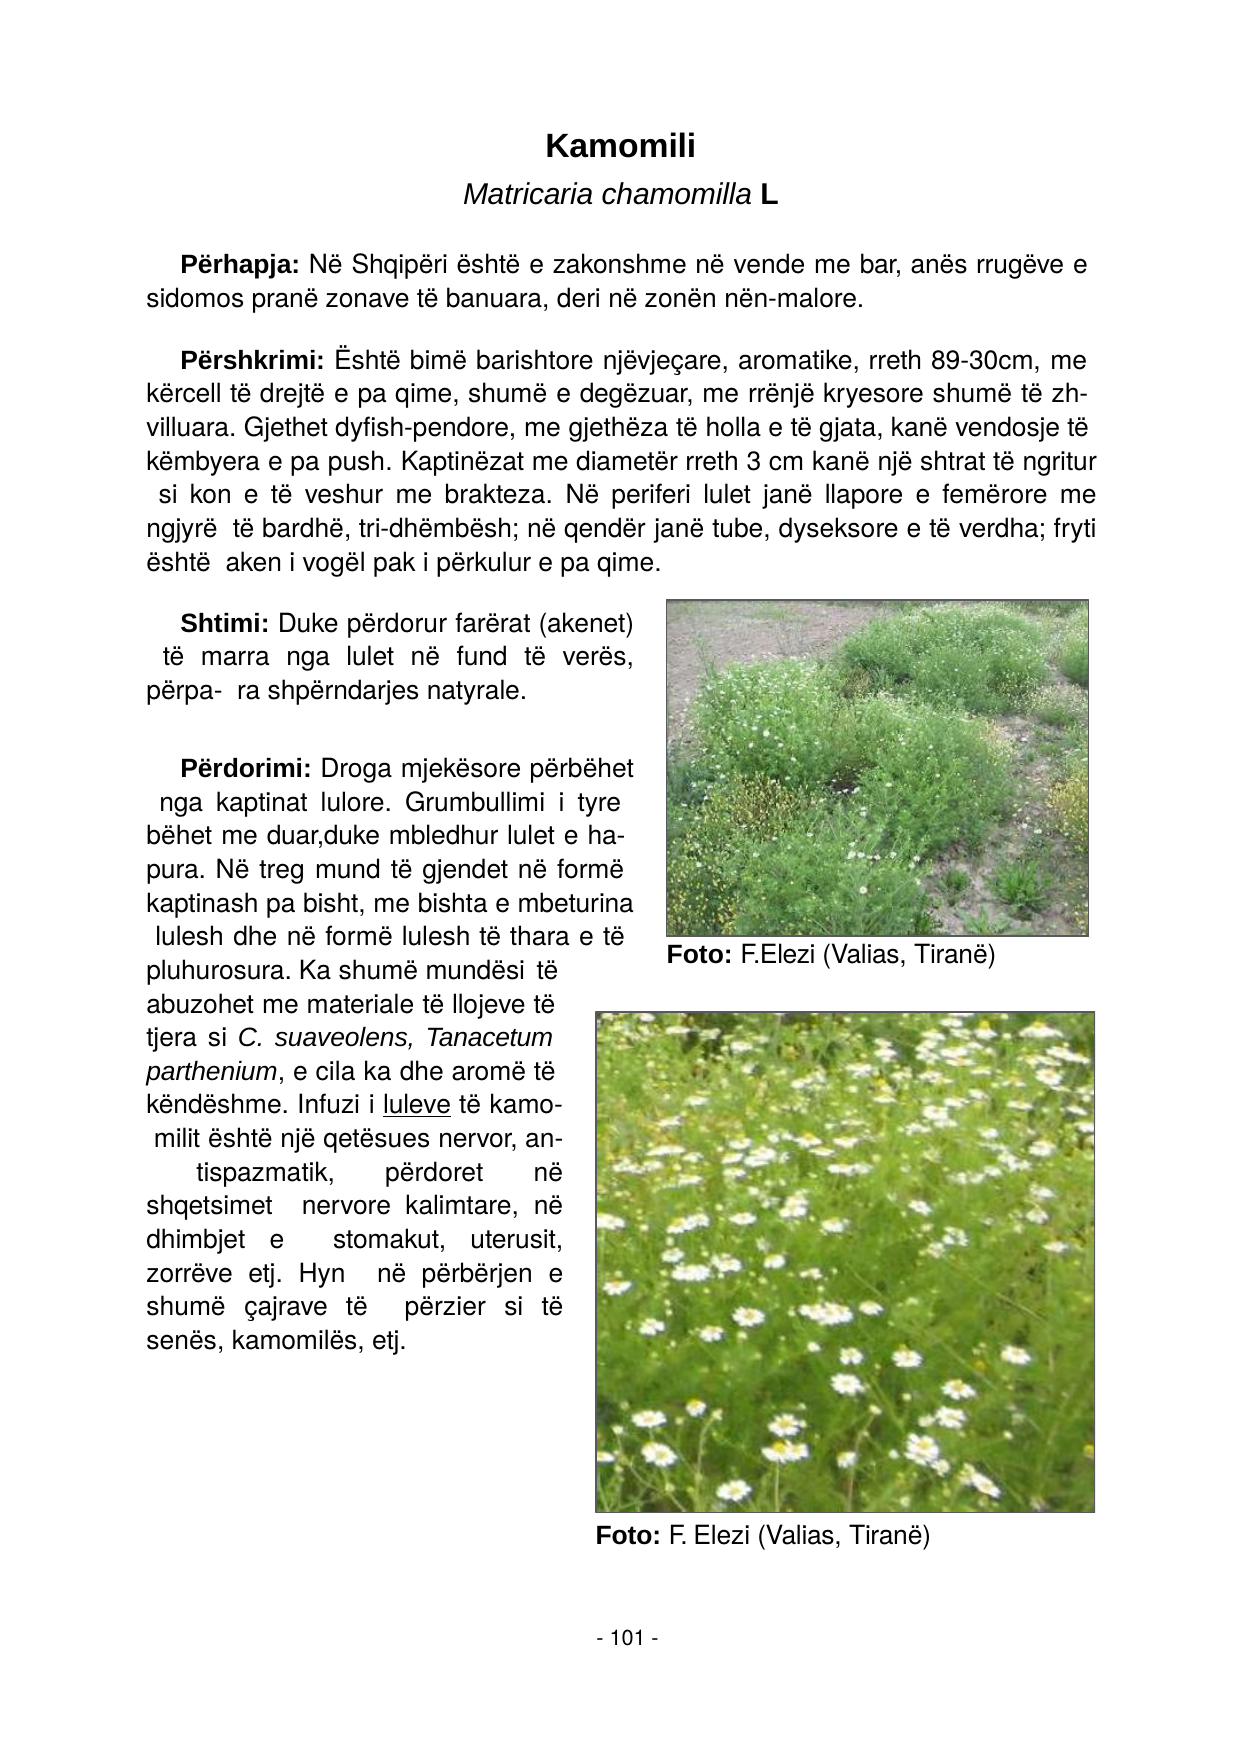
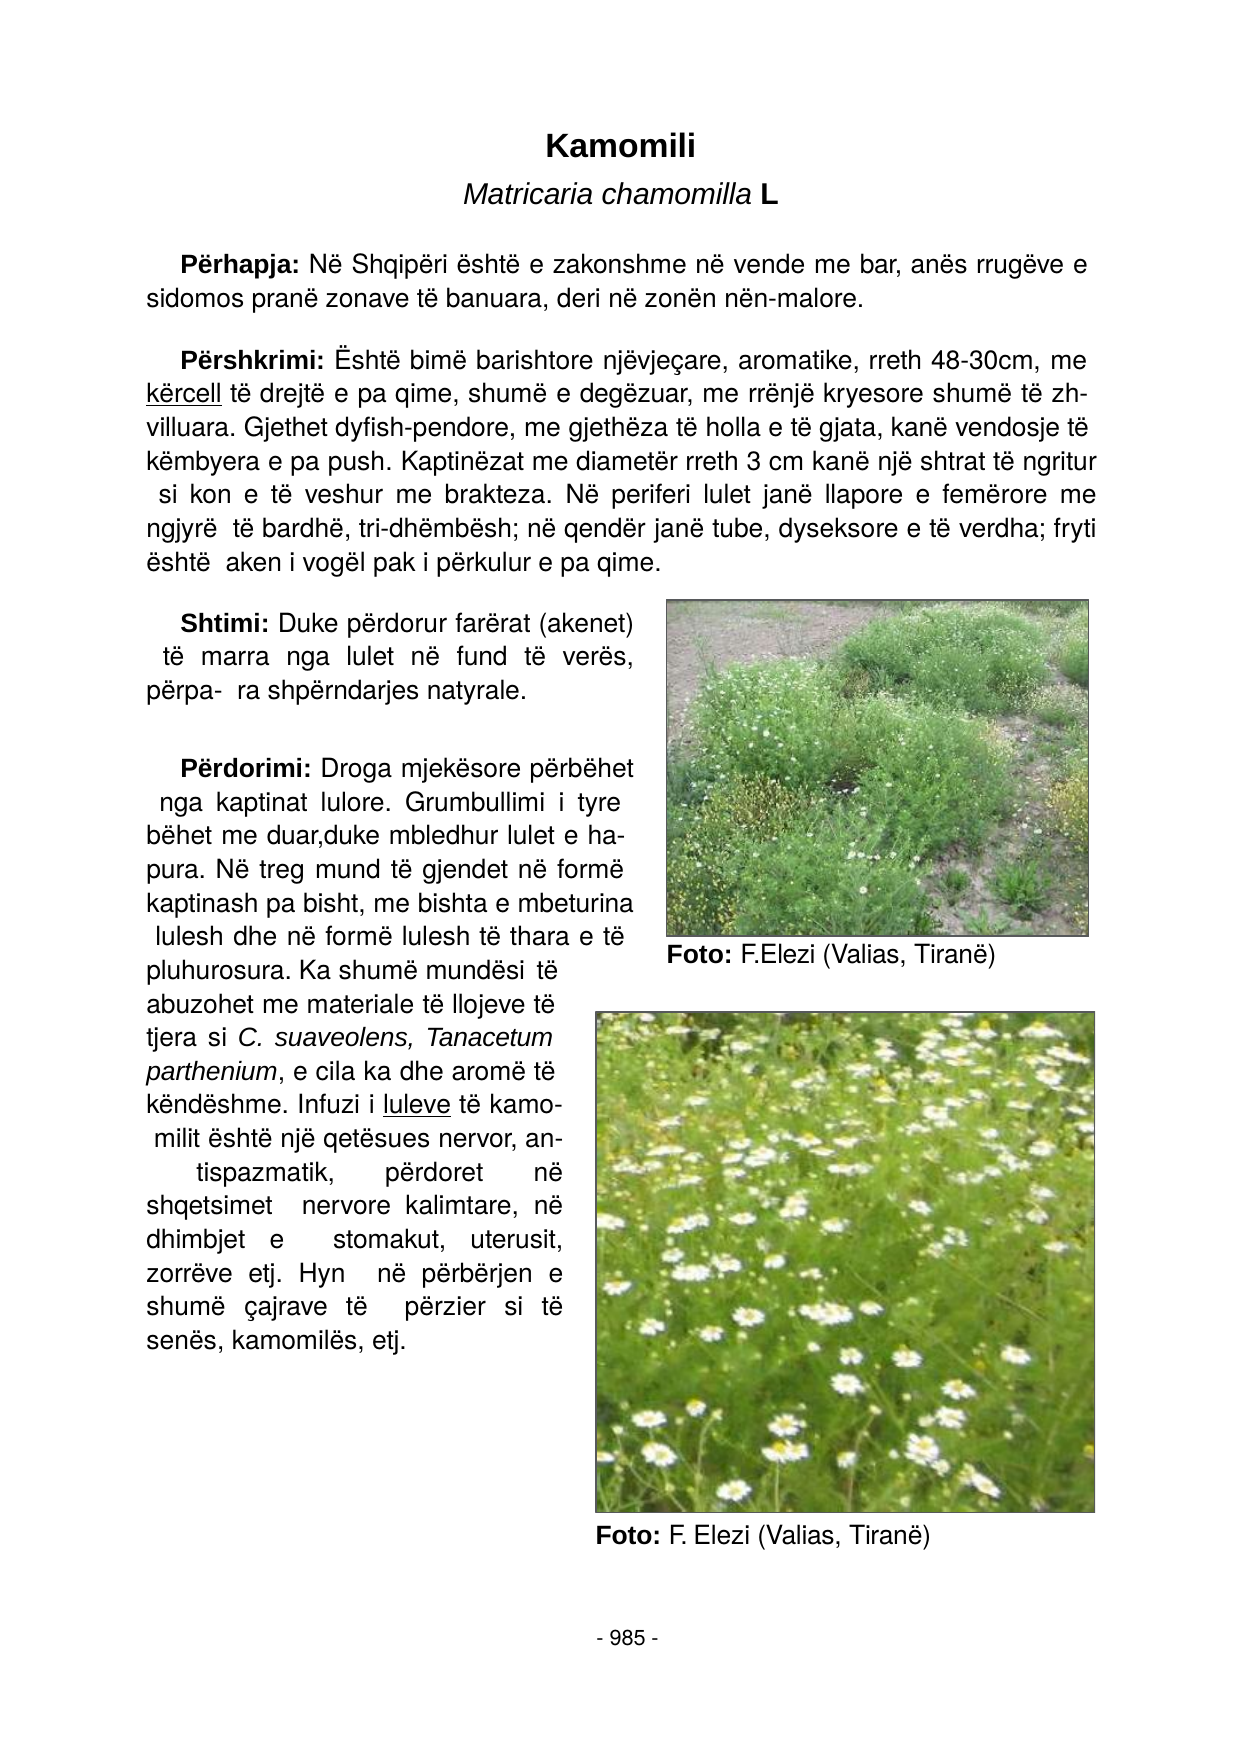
89-30cm: 89-30cm -> 48-30cm
kërcell underline: none -> present
101: 101 -> 985
